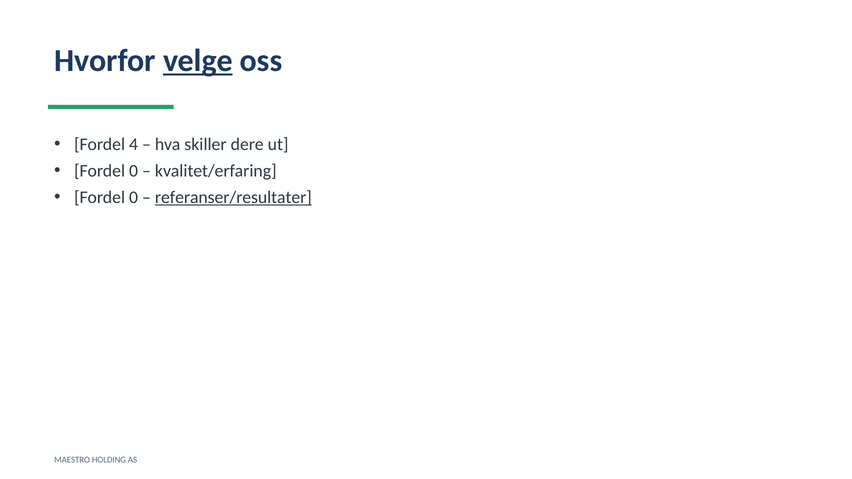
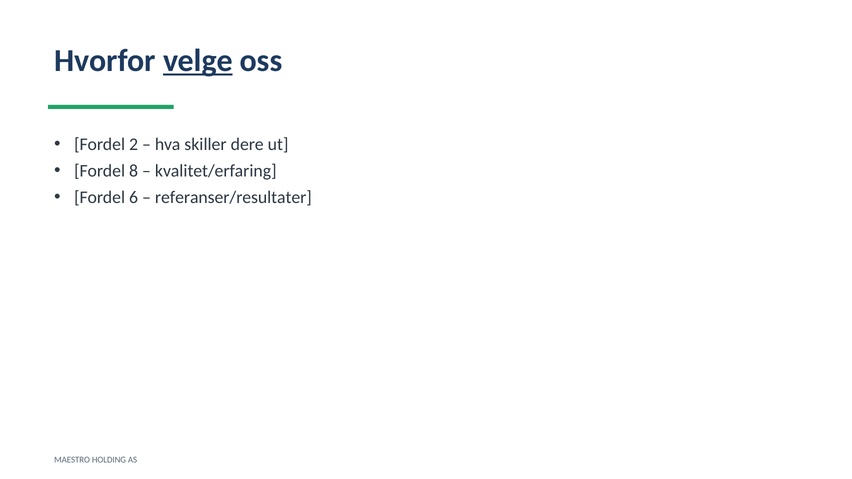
4: 4 -> 2
0 at (134, 171): 0 -> 8
0 at (134, 198): 0 -> 6
referanser/resultater underline: present -> none
